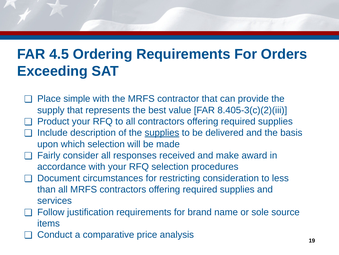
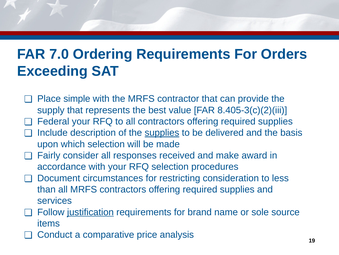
4.5: 4.5 -> 7.0
Product: Product -> Federal
justification underline: none -> present
